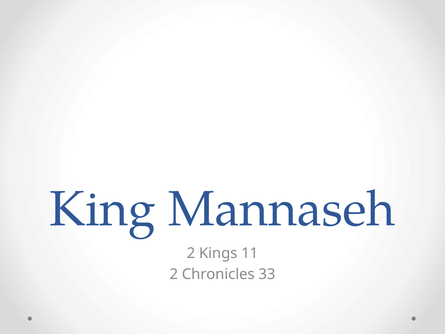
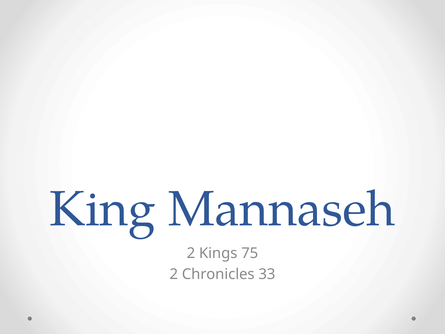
11: 11 -> 75
